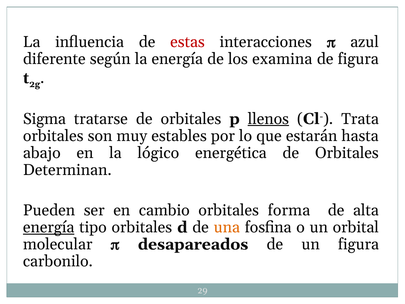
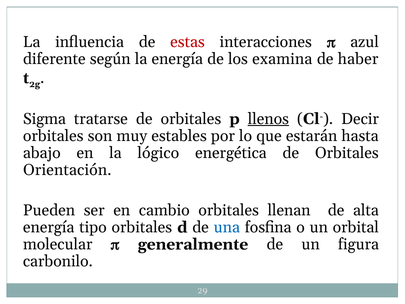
de figura: figura -> haber
Trata: Trata -> Decir
Determinan: Determinan -> Orientación
forma: forma -> llenan
energía at (49, 227) underline: present -> none
una colour: orange -> blue
desapareados: desapareados -> generalmente
